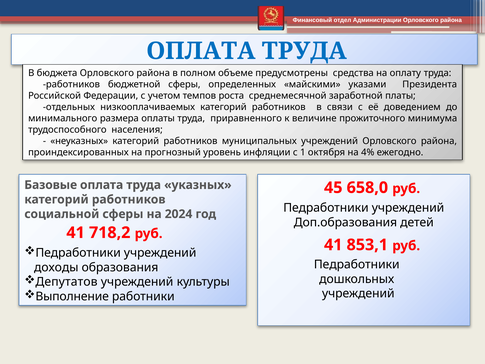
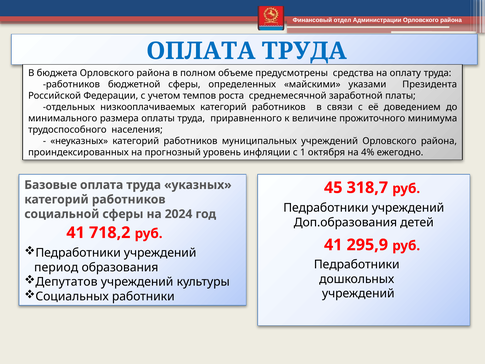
658,0: 658,0 -> 318,7
853,1: 853,1 -> 295,9
доходы: доходы -> период
Выполнение: Выполнение -> Социальных
